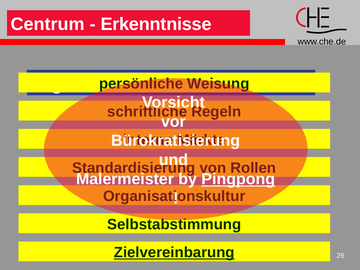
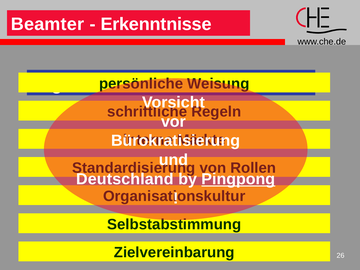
Centrum: Centrum -> Beamter
Malermeister: Malermeister -> Deutschland
Zielvereinbarung underline: present -> none
